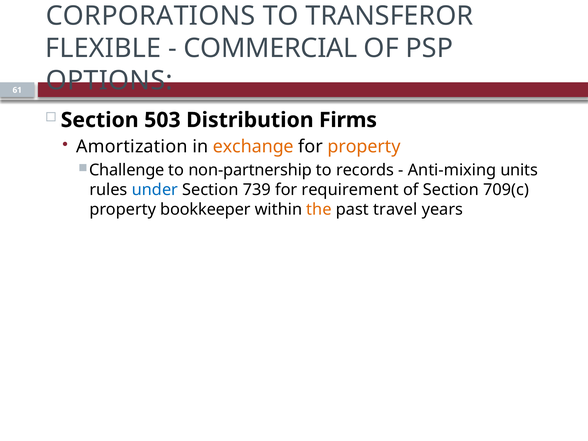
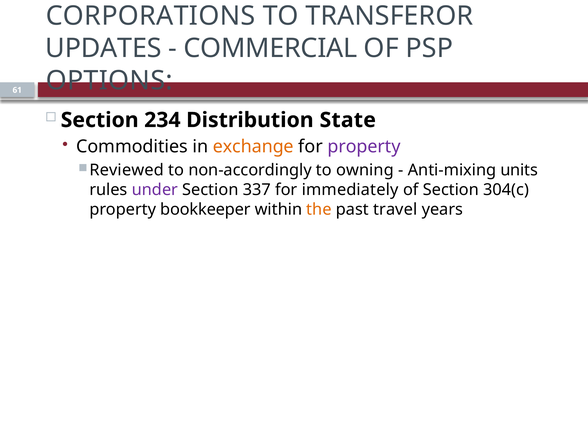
FLEXIBLE: FLEXIBLE -> UPDATES
503: 503 -> 234
Firms: Firms -> State
Amortization: Amortization -> Commodities
property at (364, 147) colour: orange -> purple
Challenge: Challenge -> Reviewed
non-partnership: non-partnership -> non-accordingly
records: records -> owning
under colour: blue -> purple
739: 739 -> 337
requirement: requirement -> immediately
709(c: 709(c -> 304(c
